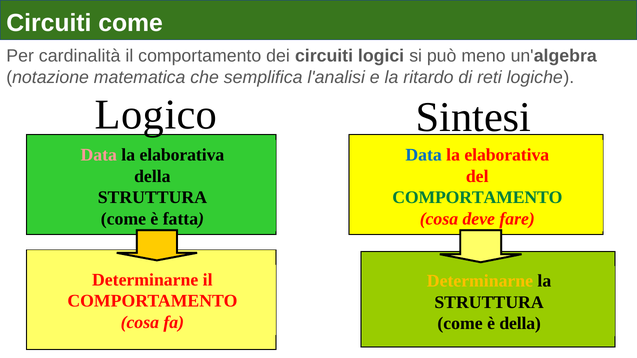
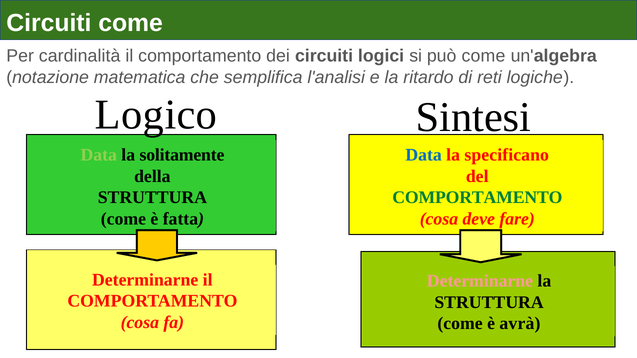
può meno: meno -> come
Data at (99, 155) colour: pink -> light green
elaborativa at (182, 155): elaborativa -> solitamente
elaborativa at (507, 155): elaborativa -> specificano
Determinarne at (480, 281) colour: yellow -> pink
è della: della -> avrà
